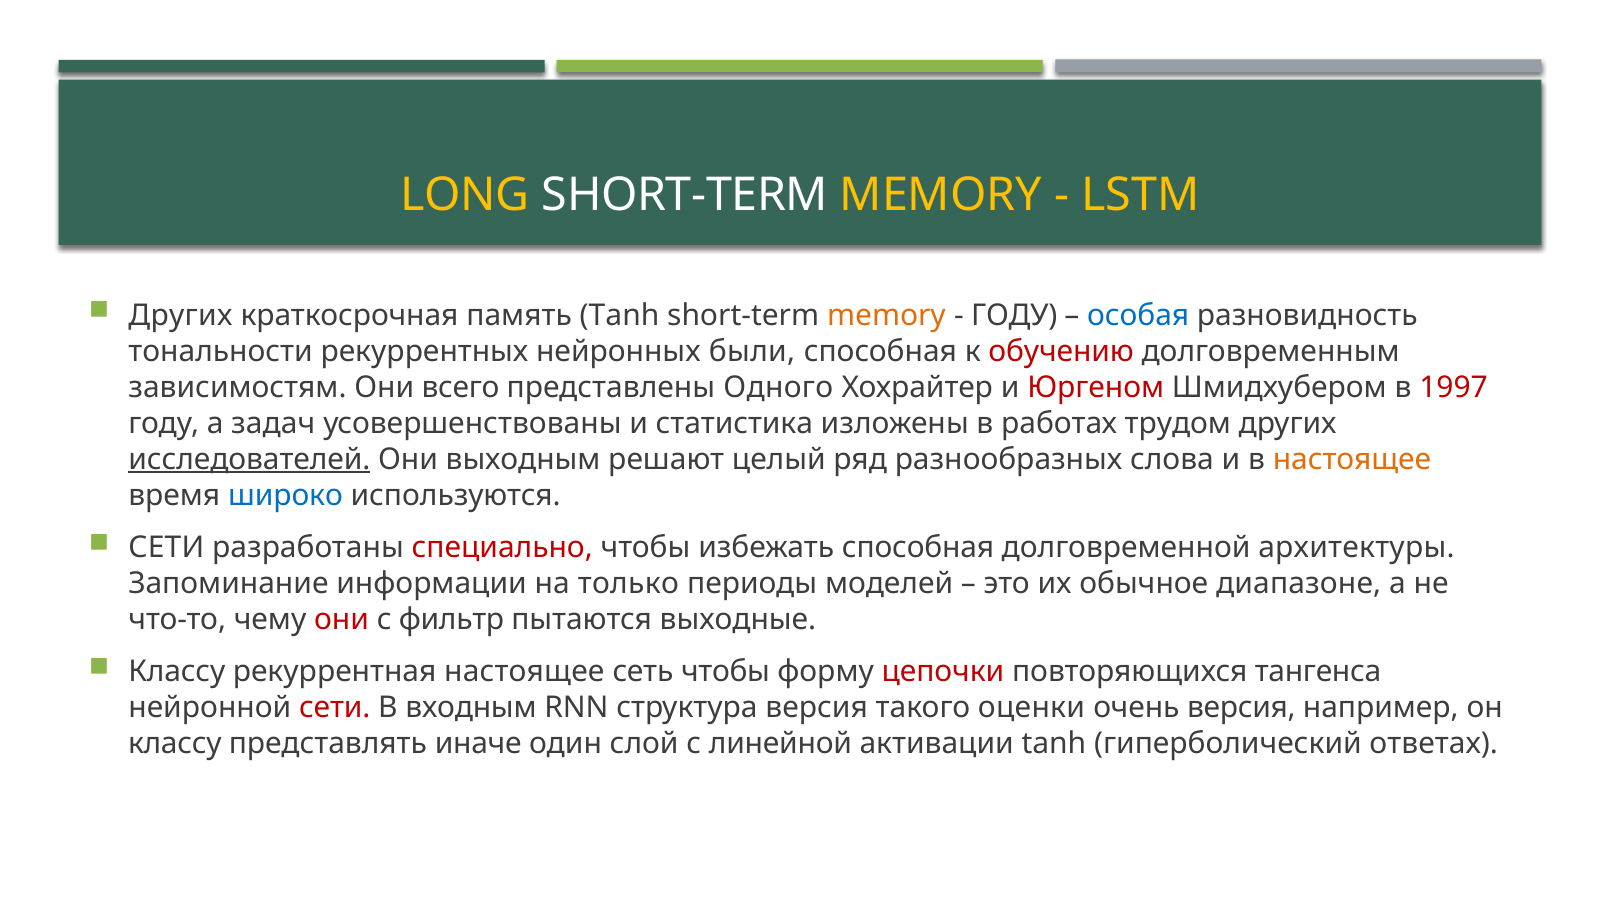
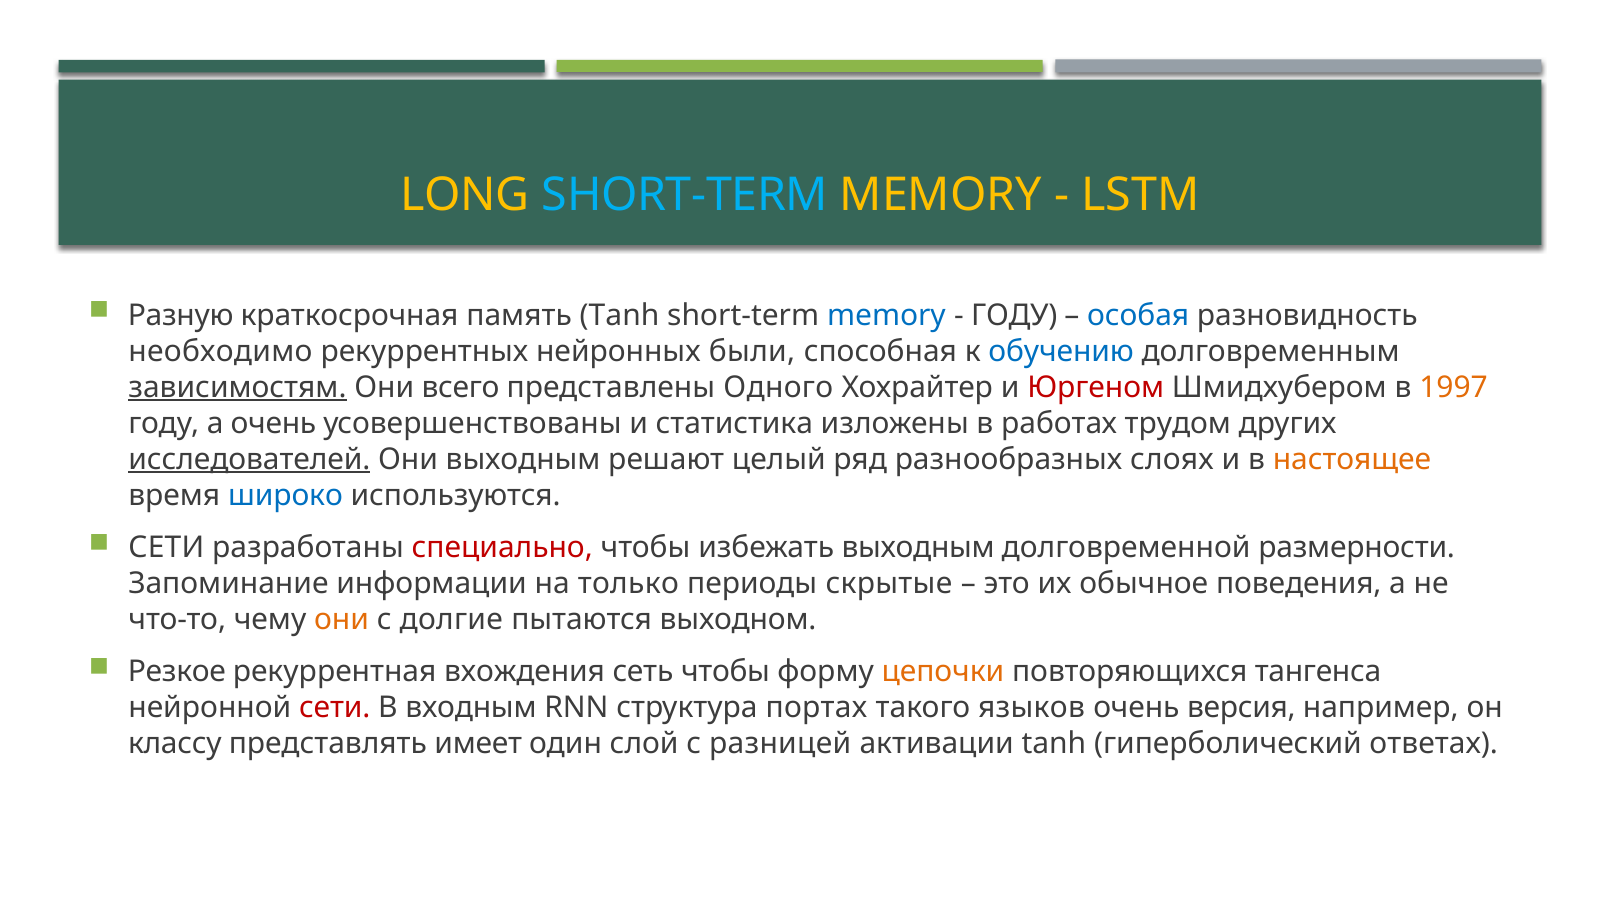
SHORT-TERM at (685, 195) colour: white -> light blue
Других at (180, 315): Других -> Разную
memory at (886, 315) colour: orange -> blue
тональности: тональности -> необходимо
обучению colour: red -> blue
зависимостям underline: none -> present
1997 colour: red -> orange
а задач: задач -> очень
слова: слова -> слоях
избежать способная: способная -> выходным
архитектуры: архитектуры -> размерности
моделей: моделей -> скрытые
диапазоне: диапазоне -> поведения
они at (342, 619) colour: red -> orange
фильтр: фильтр -> долгие
выходные: выходные -> выходном
Классу at (177, 671): Классу -> Резкое
рекуррентная настоящее: настоящее -> вхождения
цепочки colour: red -> orange
структура версия: версия -> портах
оценки: оценки -> языков
иначе: иначе -> имеет
линейной: линейной -> разницей
